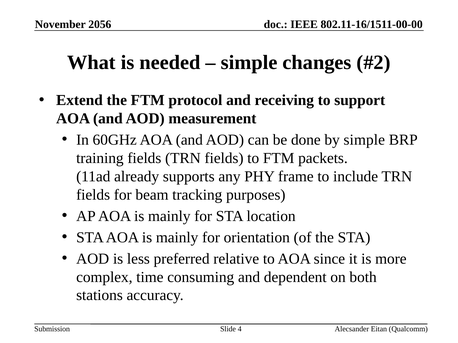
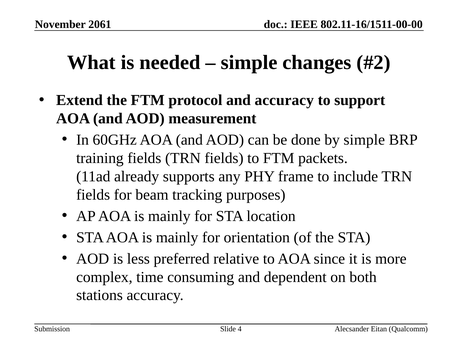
2056: 2056 -> 2061
and receiving: receiving -> accuracy
